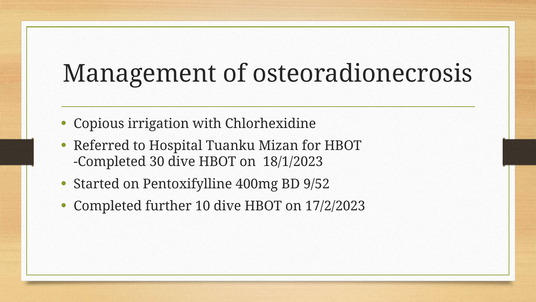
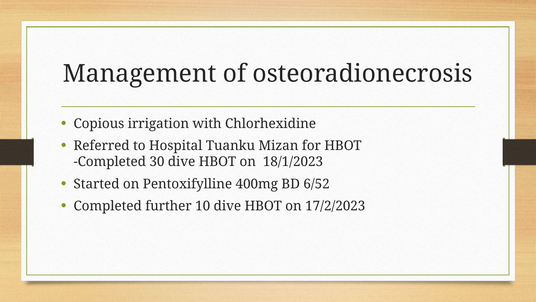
9/52: 9/52 -> 6/52
